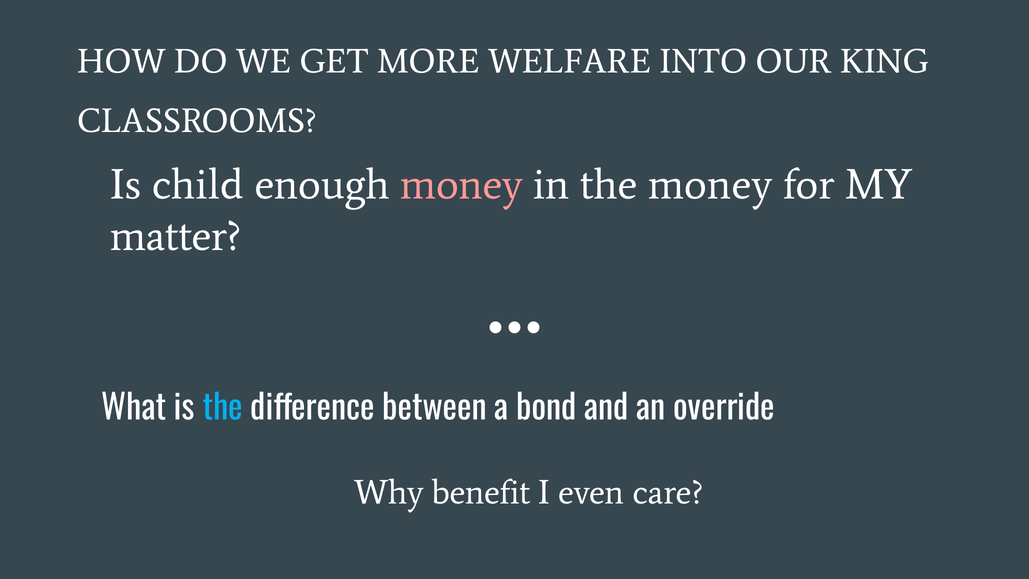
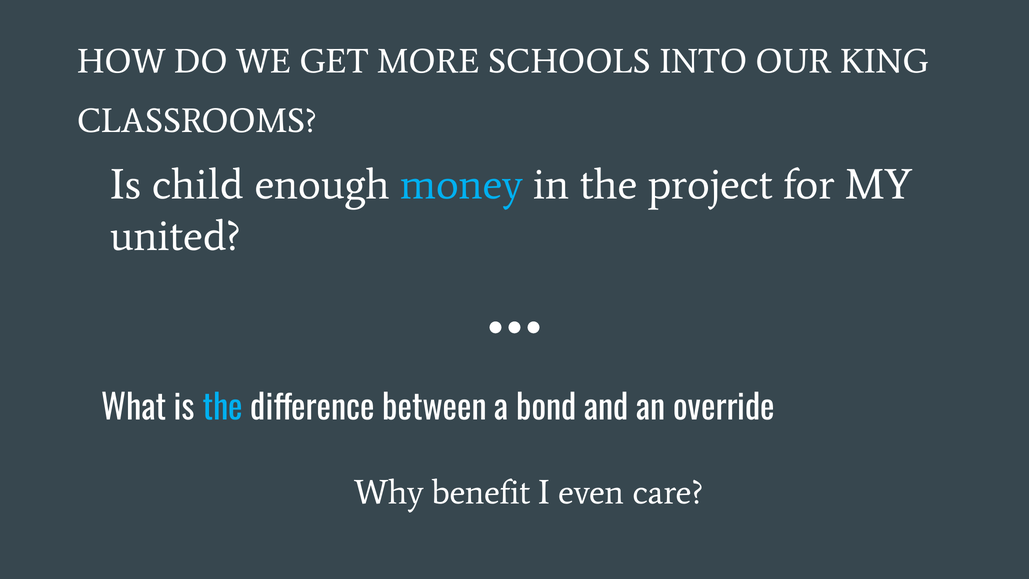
WELFARE: WELFARE -> SCHOOLS
money at (461, 184) colour: pink -> light blue
the money: money -> project
matter: matter -> united
